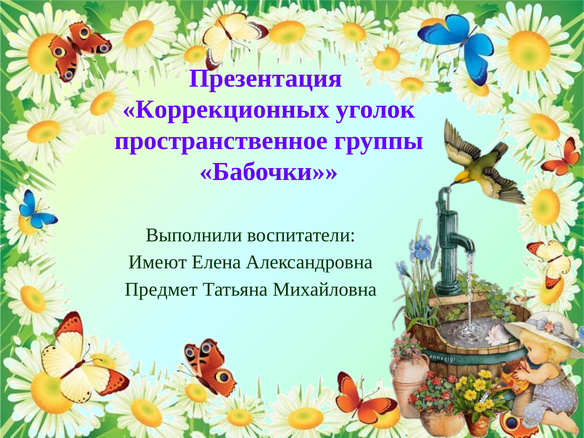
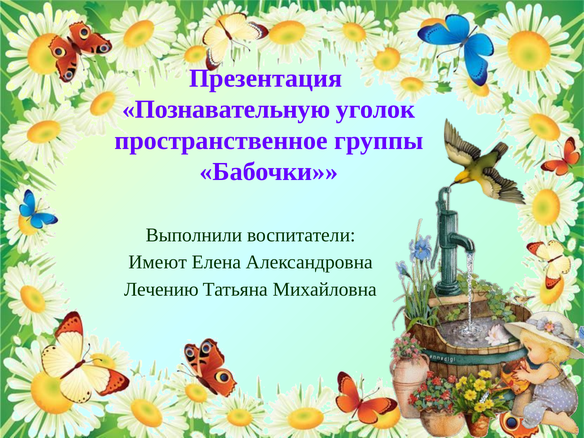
Коррекционных: Коррекционных -> Познавательную
Предмет: Предмет -> Лечению
